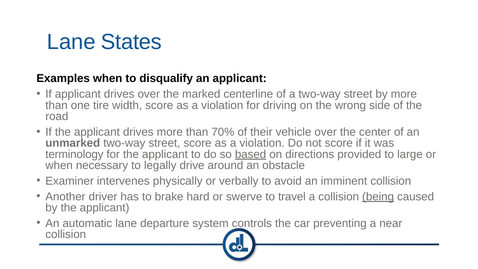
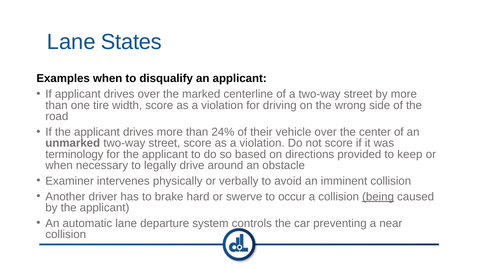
70%: 70% -> 24%
based underline: present -> none
large: large -> keep
travel: travel -> occur
